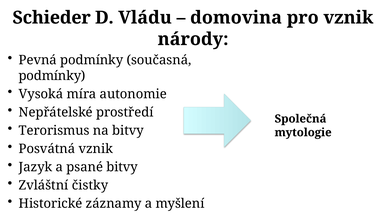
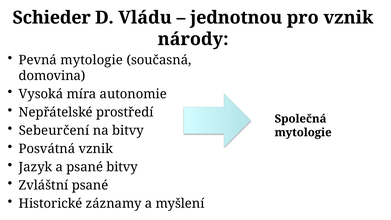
domovina: domovina -> jednotnou
Pevná podmínky: podmínky -> mytologie
podmínky at (52, 76): podmínky -> domovina
Terorismus: Terorismus -> Sebeurčení
Zvláštní čistky: čistky -> psané
